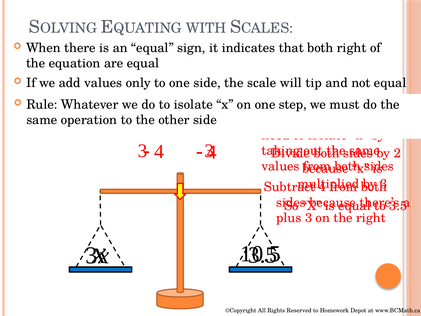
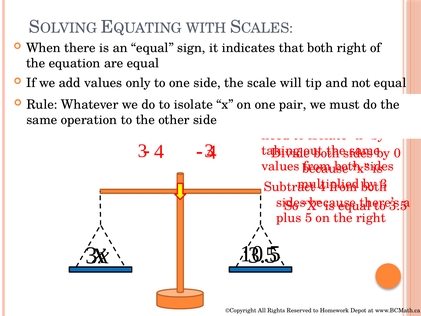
step: step -> pair
2: 2 -> 0
plus 3: 3 -> 5
